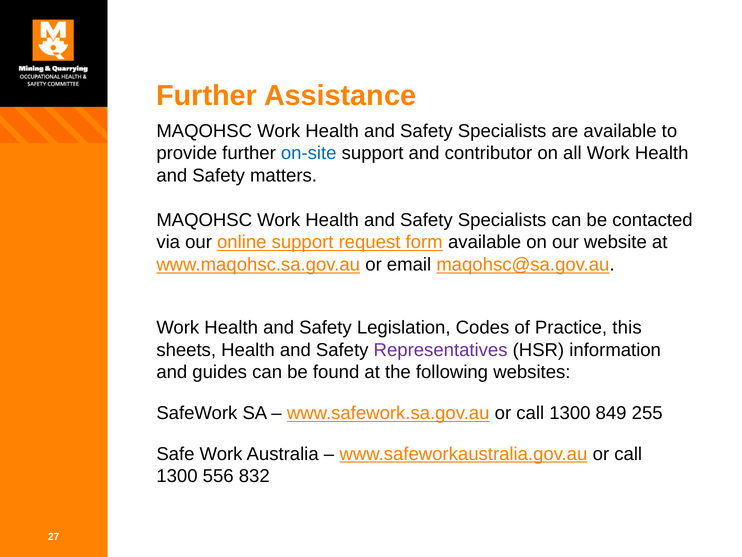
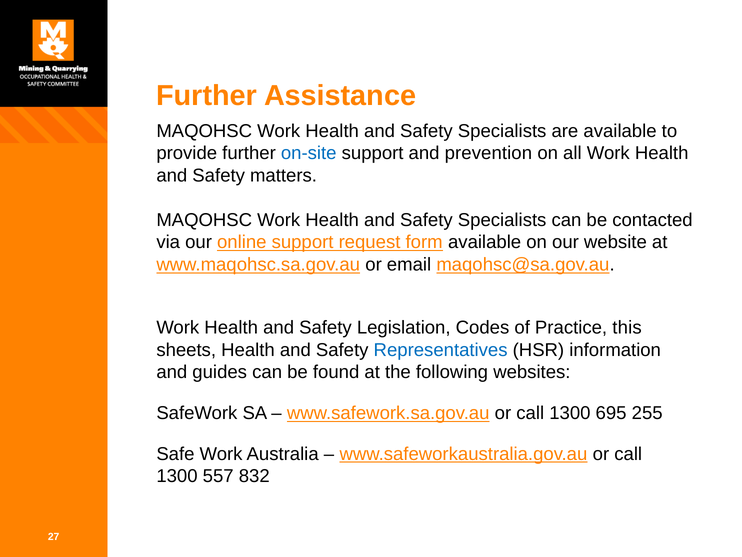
contributor: contributor -> prevention
Representatives colour: purple -> blue
849: 849 -> 695
556: 556 -> 557
